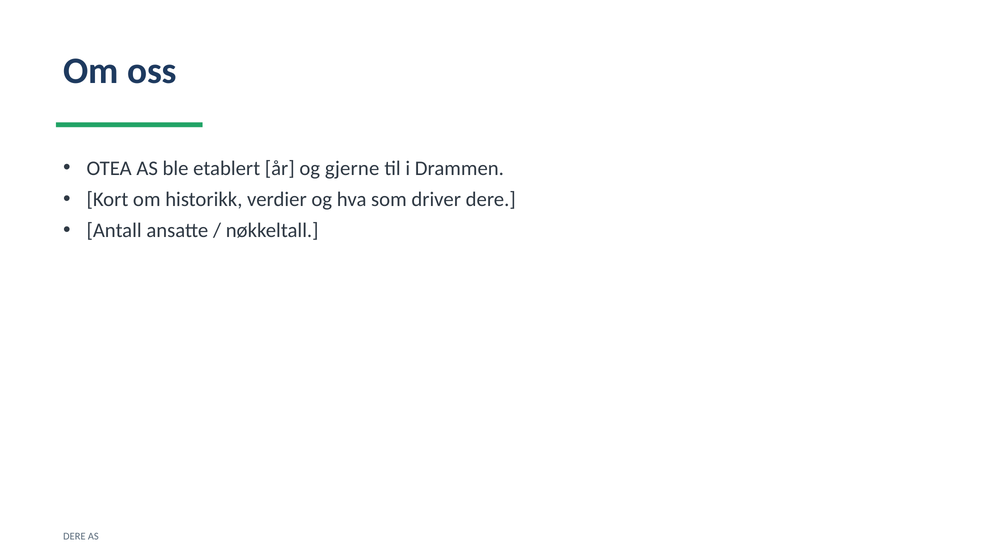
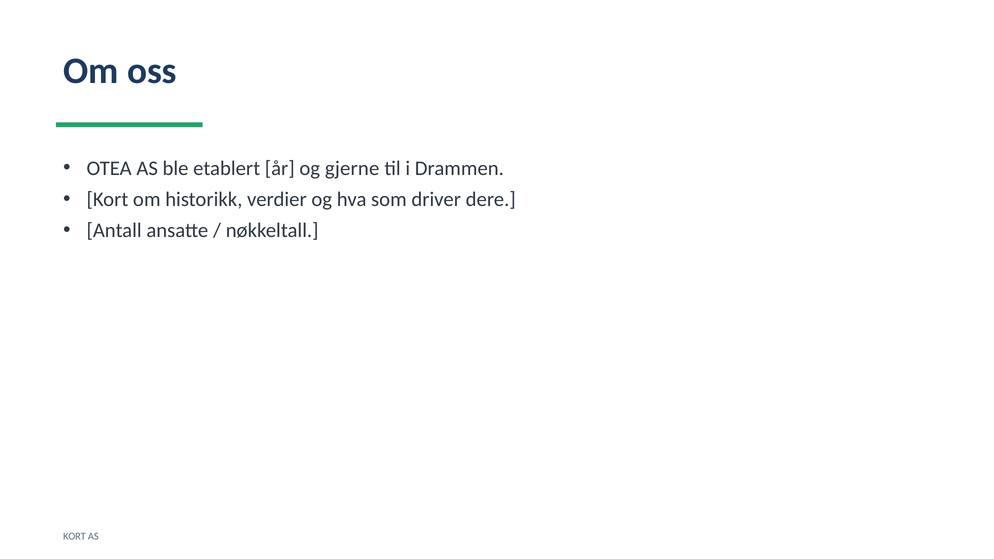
DERE at (74, 536): DERE -> KORT
